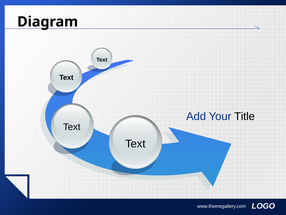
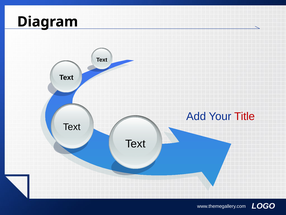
Title colour: black -> red
